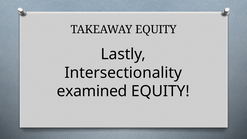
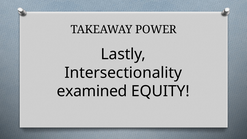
TAKEAWAY EQUITY: EQUITY -> POWER
